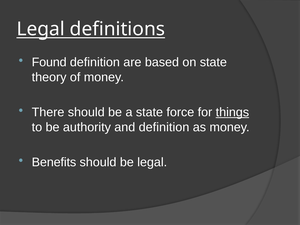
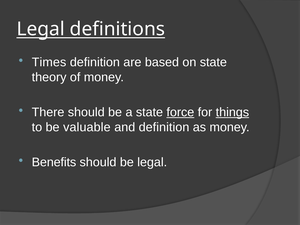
Found: Found -> Times
force underline: none -> present
authority: authority -> valuable
